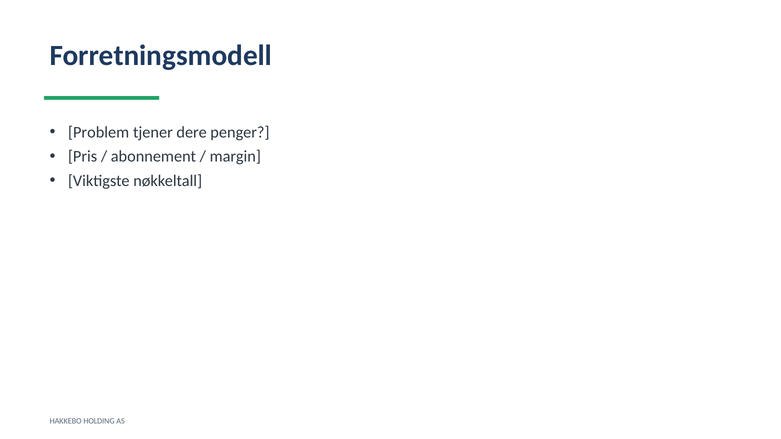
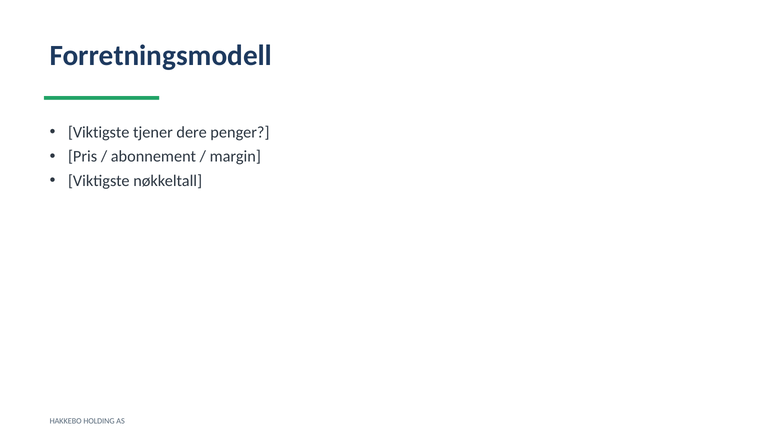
Problem at (99, 132): Problem -> Viktigste
